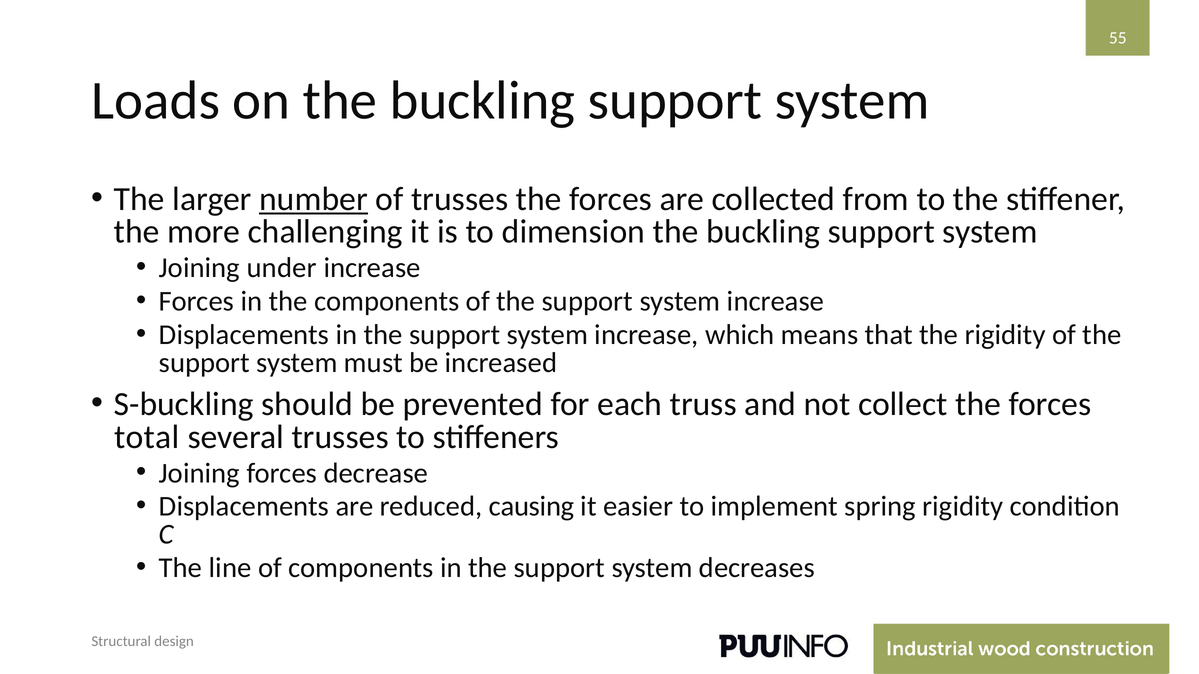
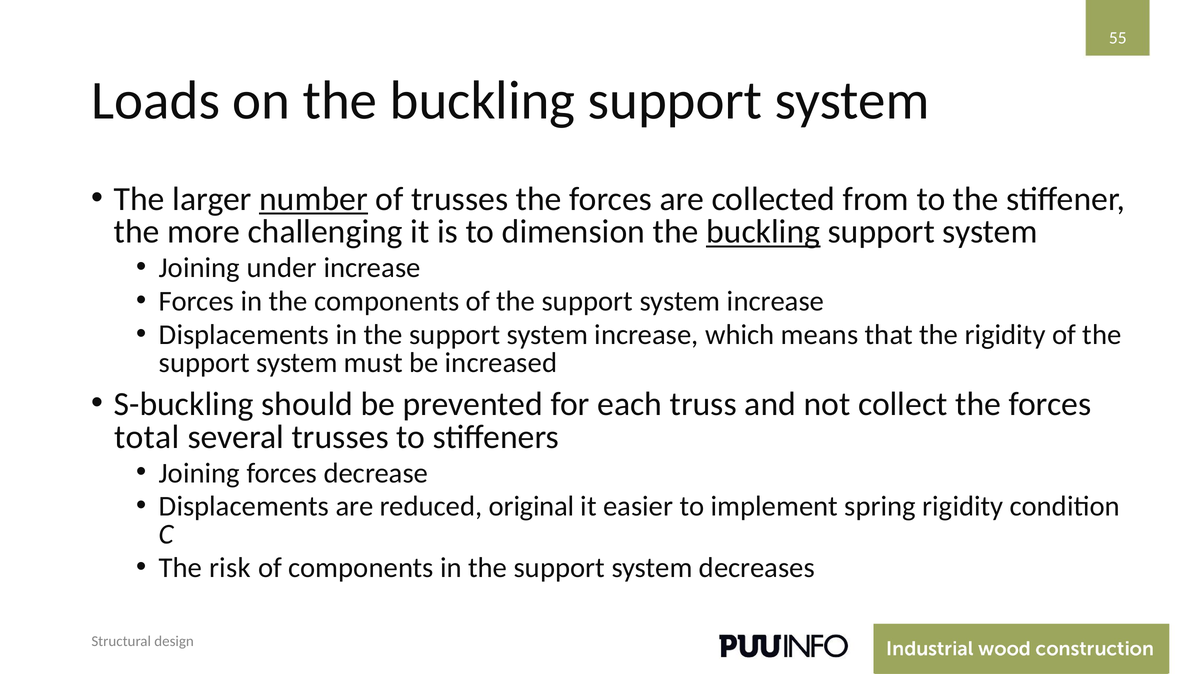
buckling at (763, 232) underline: none -> present
causing: causing -> original
line: line -> risk
